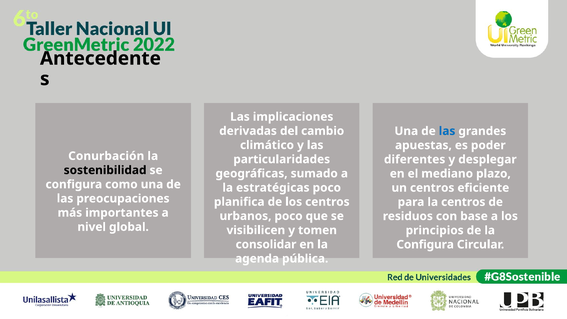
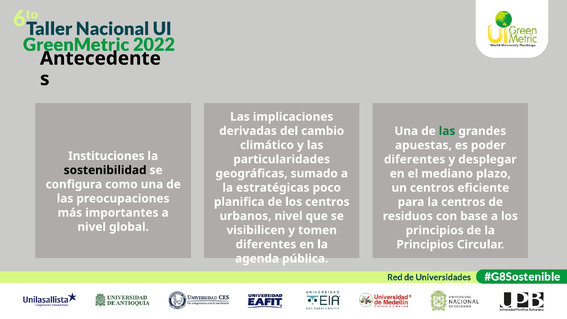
las at (447, 131) colour: blue -> green
Conurbación: Conurbación -> Instituciones
urbanos poco: poco -> nivel
consolidar at (266, 244): consolidar -> diferentes
Configura at (425, 244): Configura -> Principios
